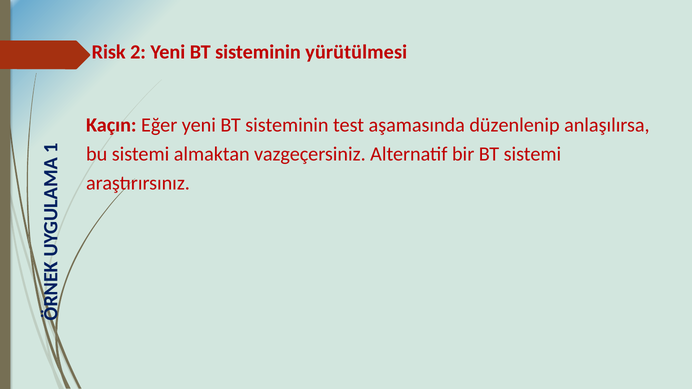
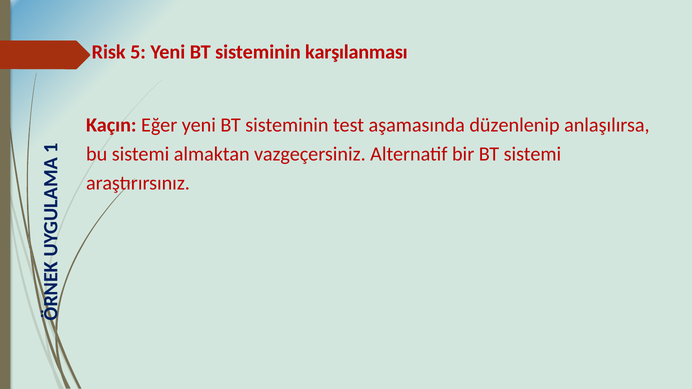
2: 2 -> 5
yürütülmesi: yürütülmesi -> karşılanması
